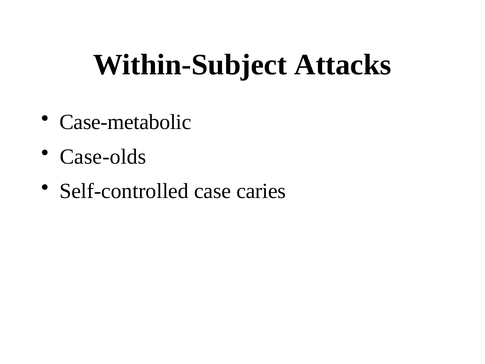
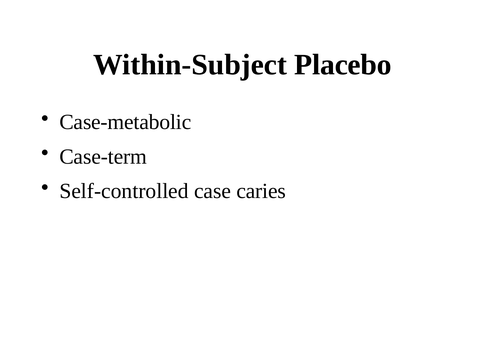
Attacks: Attacks -> Placebo
Case-olds: Case-olds -> Case-term
